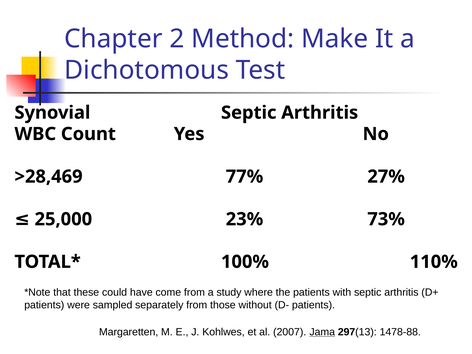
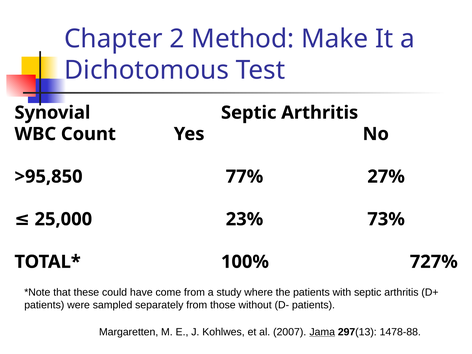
>28,469: >28,469 -> >95,850
110%: 110% -> 727%
